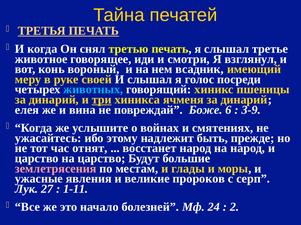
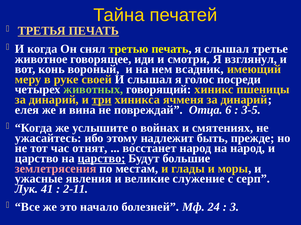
животных colour: light blue -> light green
Боже: Боже -> Отца
3-9: 3-9 -> 3-5
царство at (102, 159) underline: none -> present
пророков: пророков -> служение
27: 27 -> 41
1-11: 1-11 -> 2-11
2: 2 -> 3
